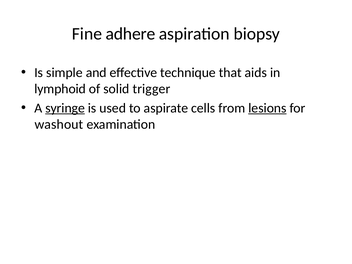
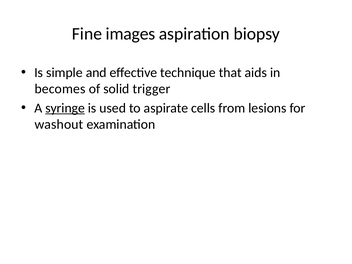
adhere: adhere -> images
lymphoid: lymphoid -> becomes
lesions underline: present -> none
